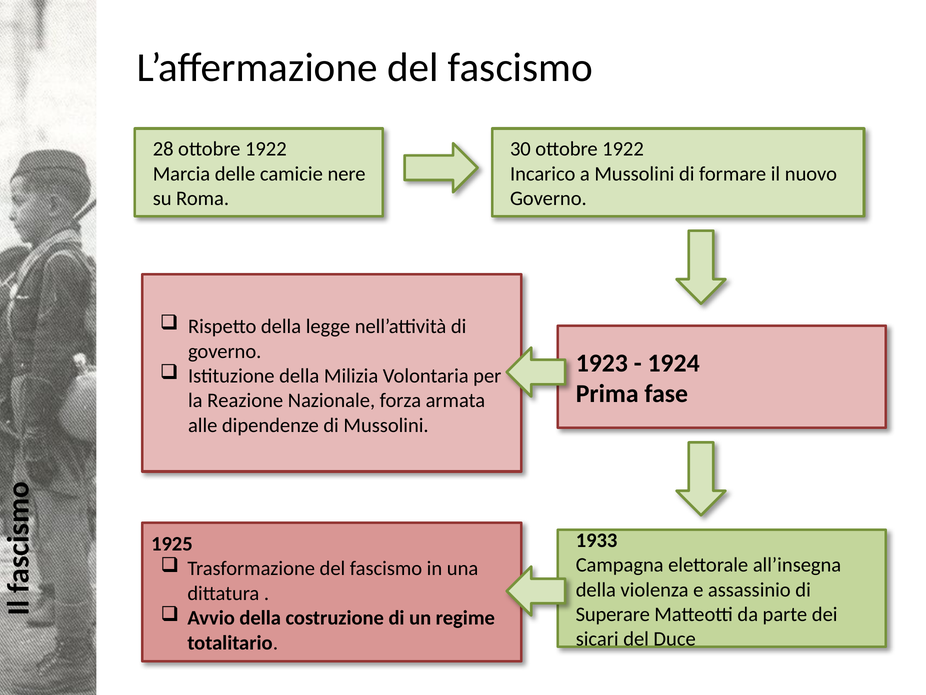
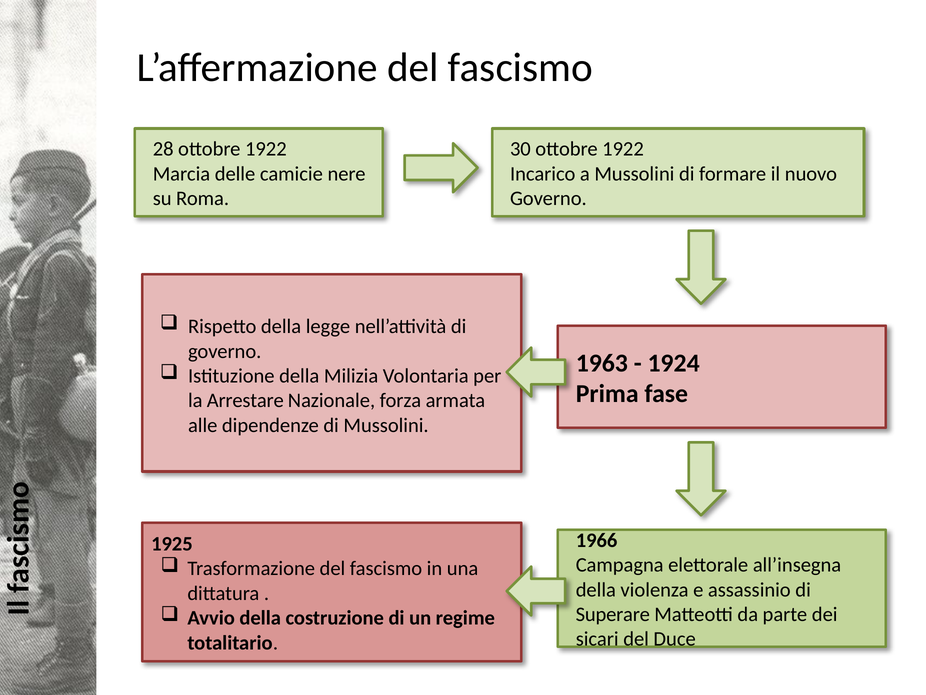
1923: 1923 -> 1963
Reazione: Reazione -> Arrestare
1933: 1933 -> 1966
